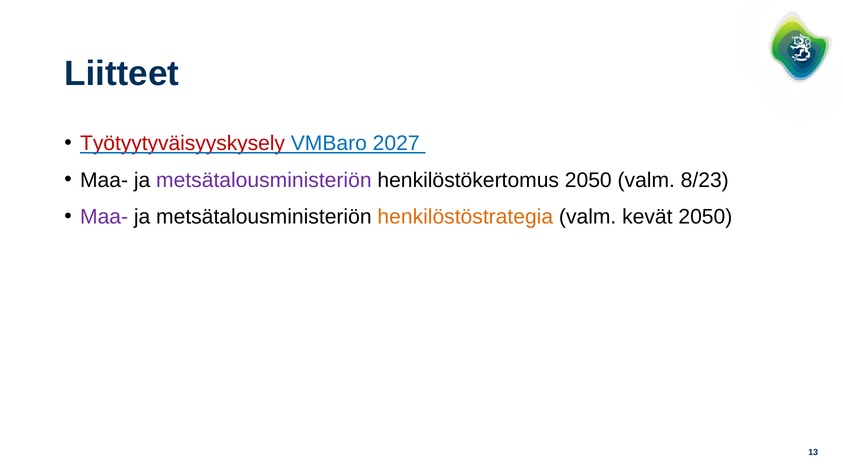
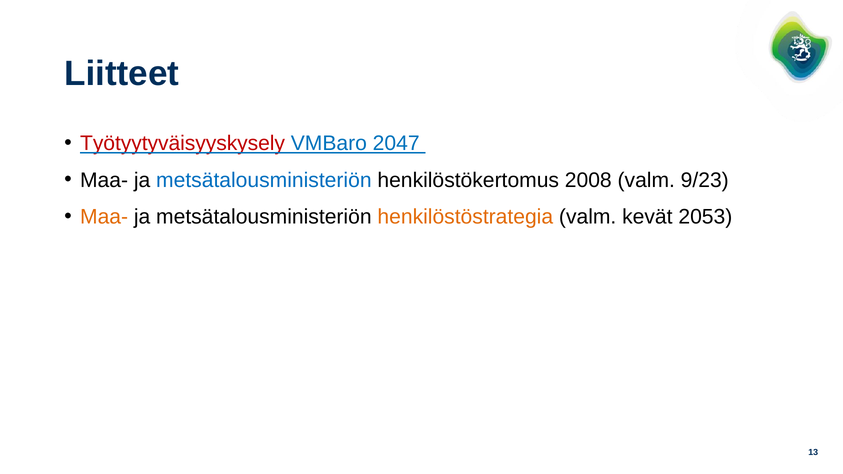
2027: 2027 -> 2047
metsätalousministeriön at (264, 180) colour: purple -> blue
henkilöstökertomus 2050: 2050 -> 2008
8/23: 8/23 -> 9/23
Maa- at (104, 217) colour: purple -> orange
kevät 2050: 2050 -> 2053
